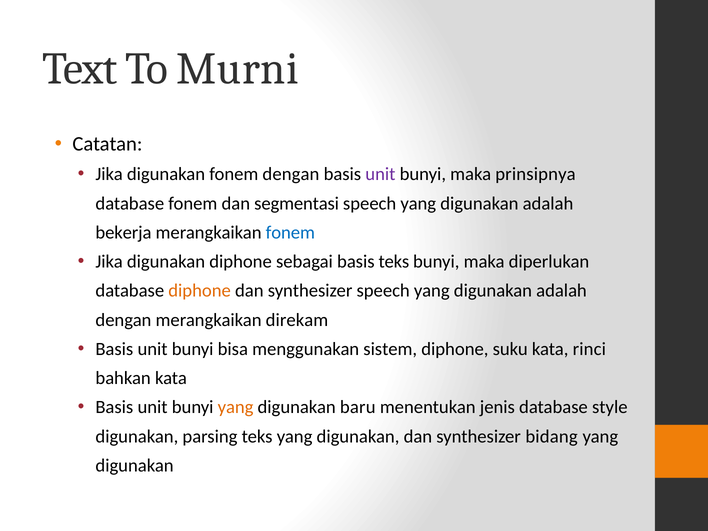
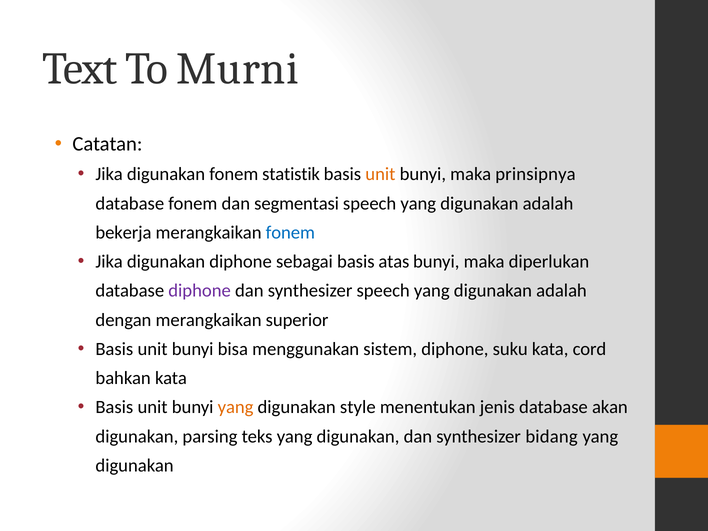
fonem dengan: dengan -> statistik
unit at (380, 174) colour: purple -> orange
basis teks: teks -> atas
diphone at (200, 291) colour: orange -> purple
direkam: direkam -> superior
rinci: rinci -> cord
baru: baru -> style
style: style -> akan
